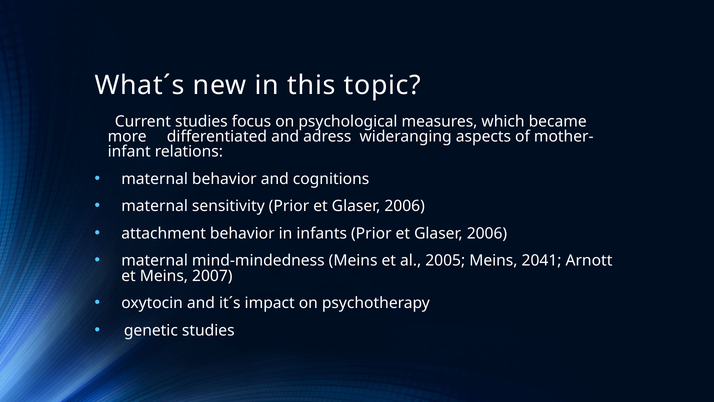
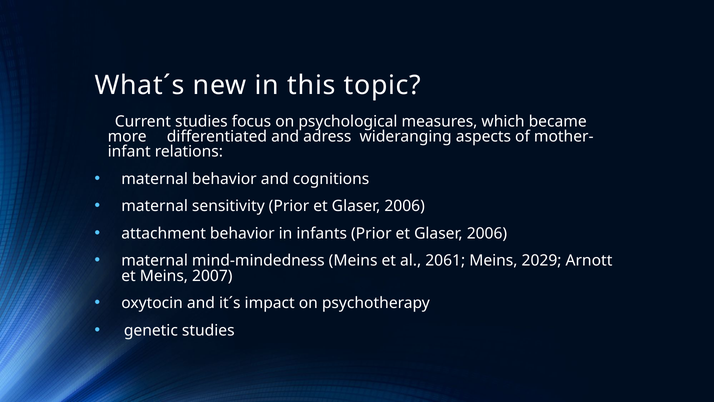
2005: 2005 -> 2061
2041: 2041 -> 2029
